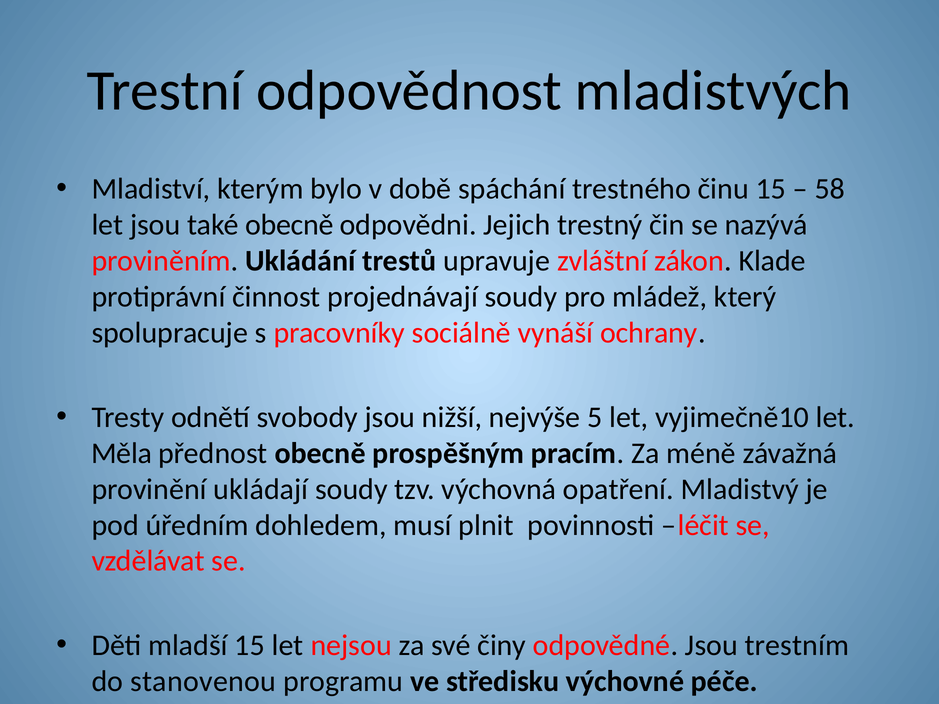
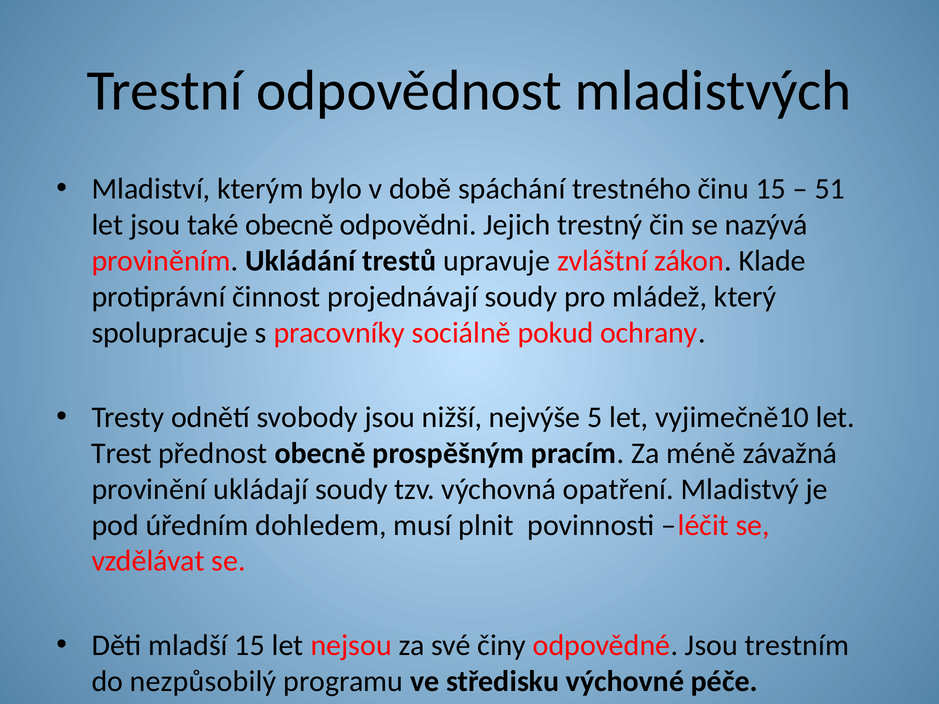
58: 58 -> 51
vynáší: vynáší -> pokud
Měla: Měla -> Trest
stanovenou: stanovenou -> nezpůsobilý
